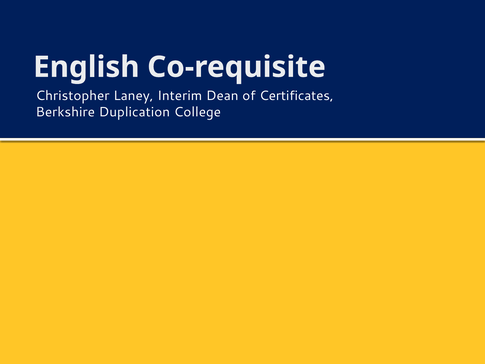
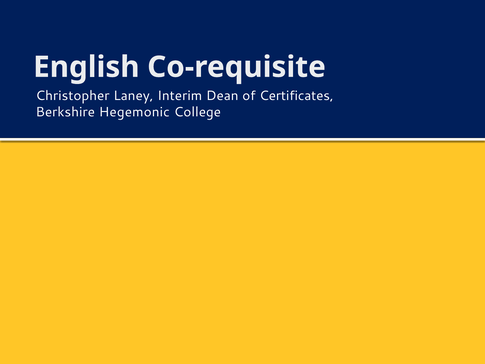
Duplication: Duplication -> Hegemonic
